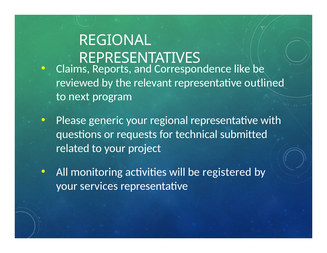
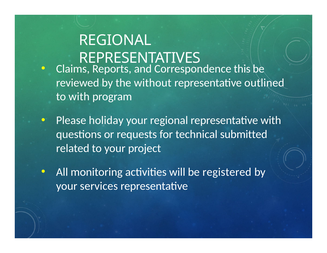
like: like -> this
relevant: relevant -> without
to next: next -> with
generic: generic -> holiday
